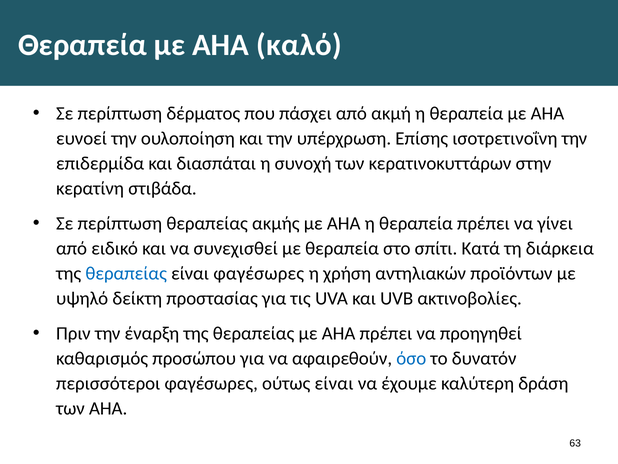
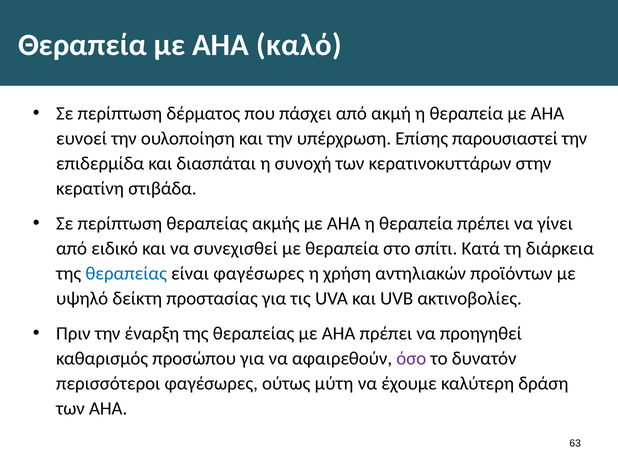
ισοτρετινοΐνη: ισοτρετινοΐνη -> παρουσιαστεί
όσο colour: blue -> purple
ούτως είναι: είναι -> μύτη
